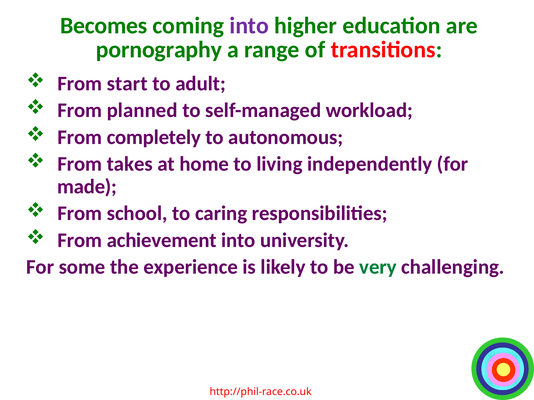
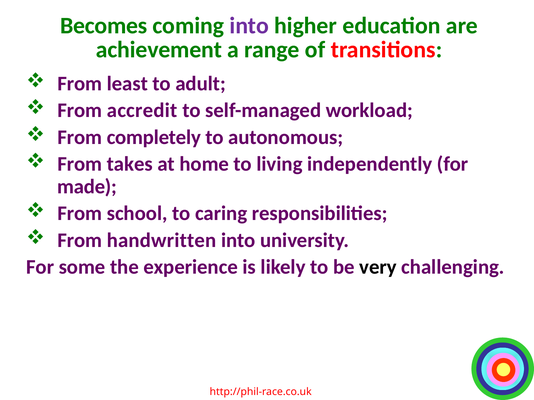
pornography: pornography -> achievement
start: start -> least
planned: planned -> accredit
achievement: achievement -> handwritten
very colour: green -> black
